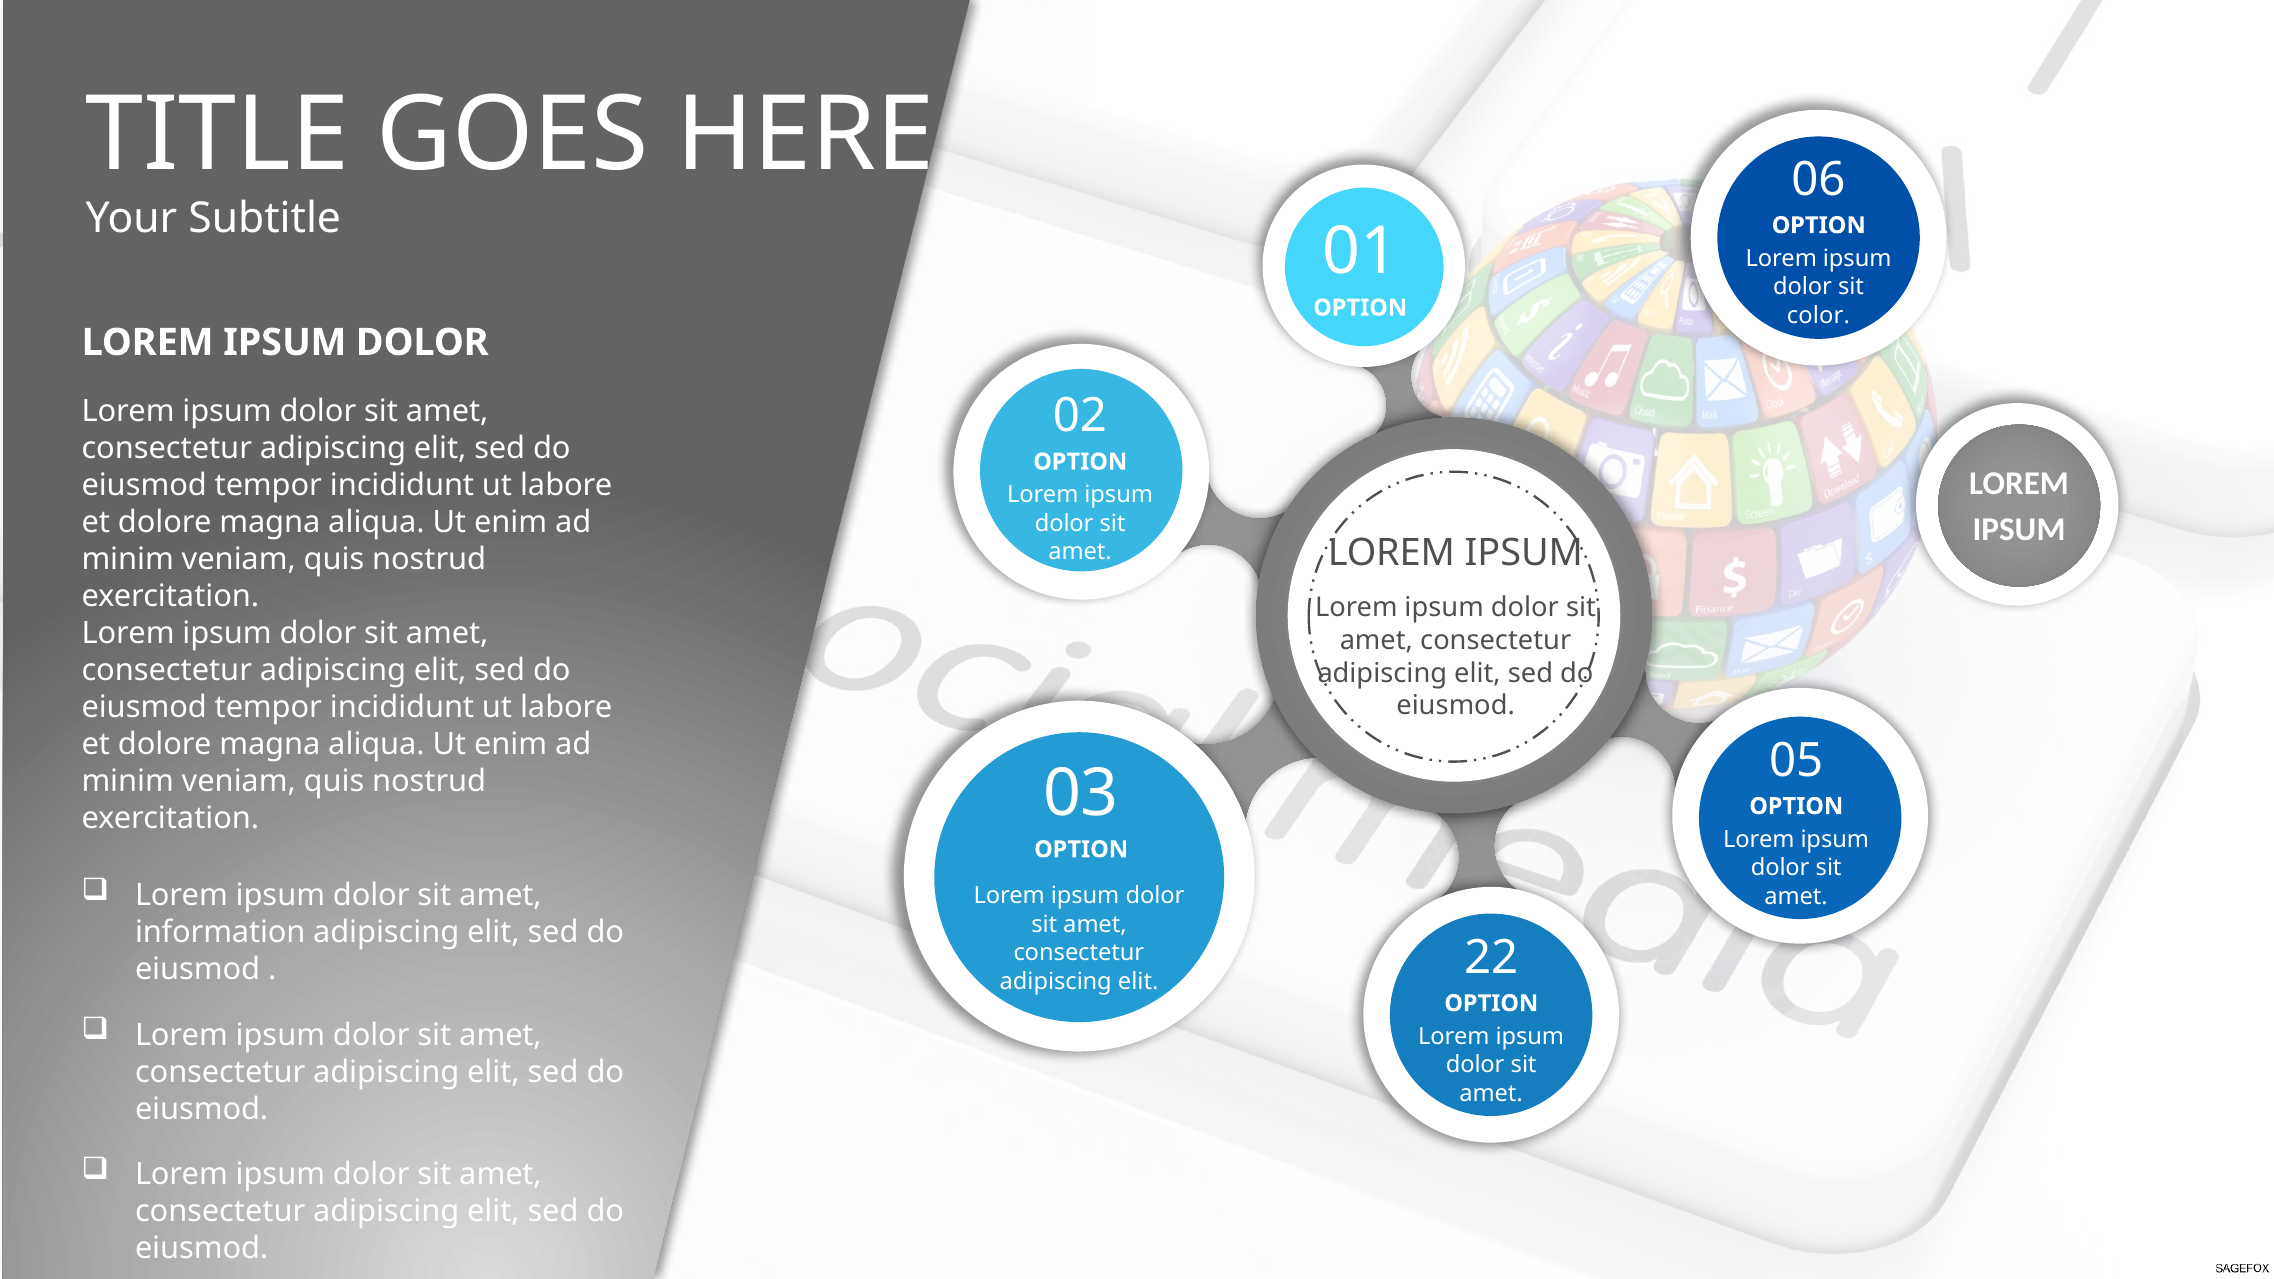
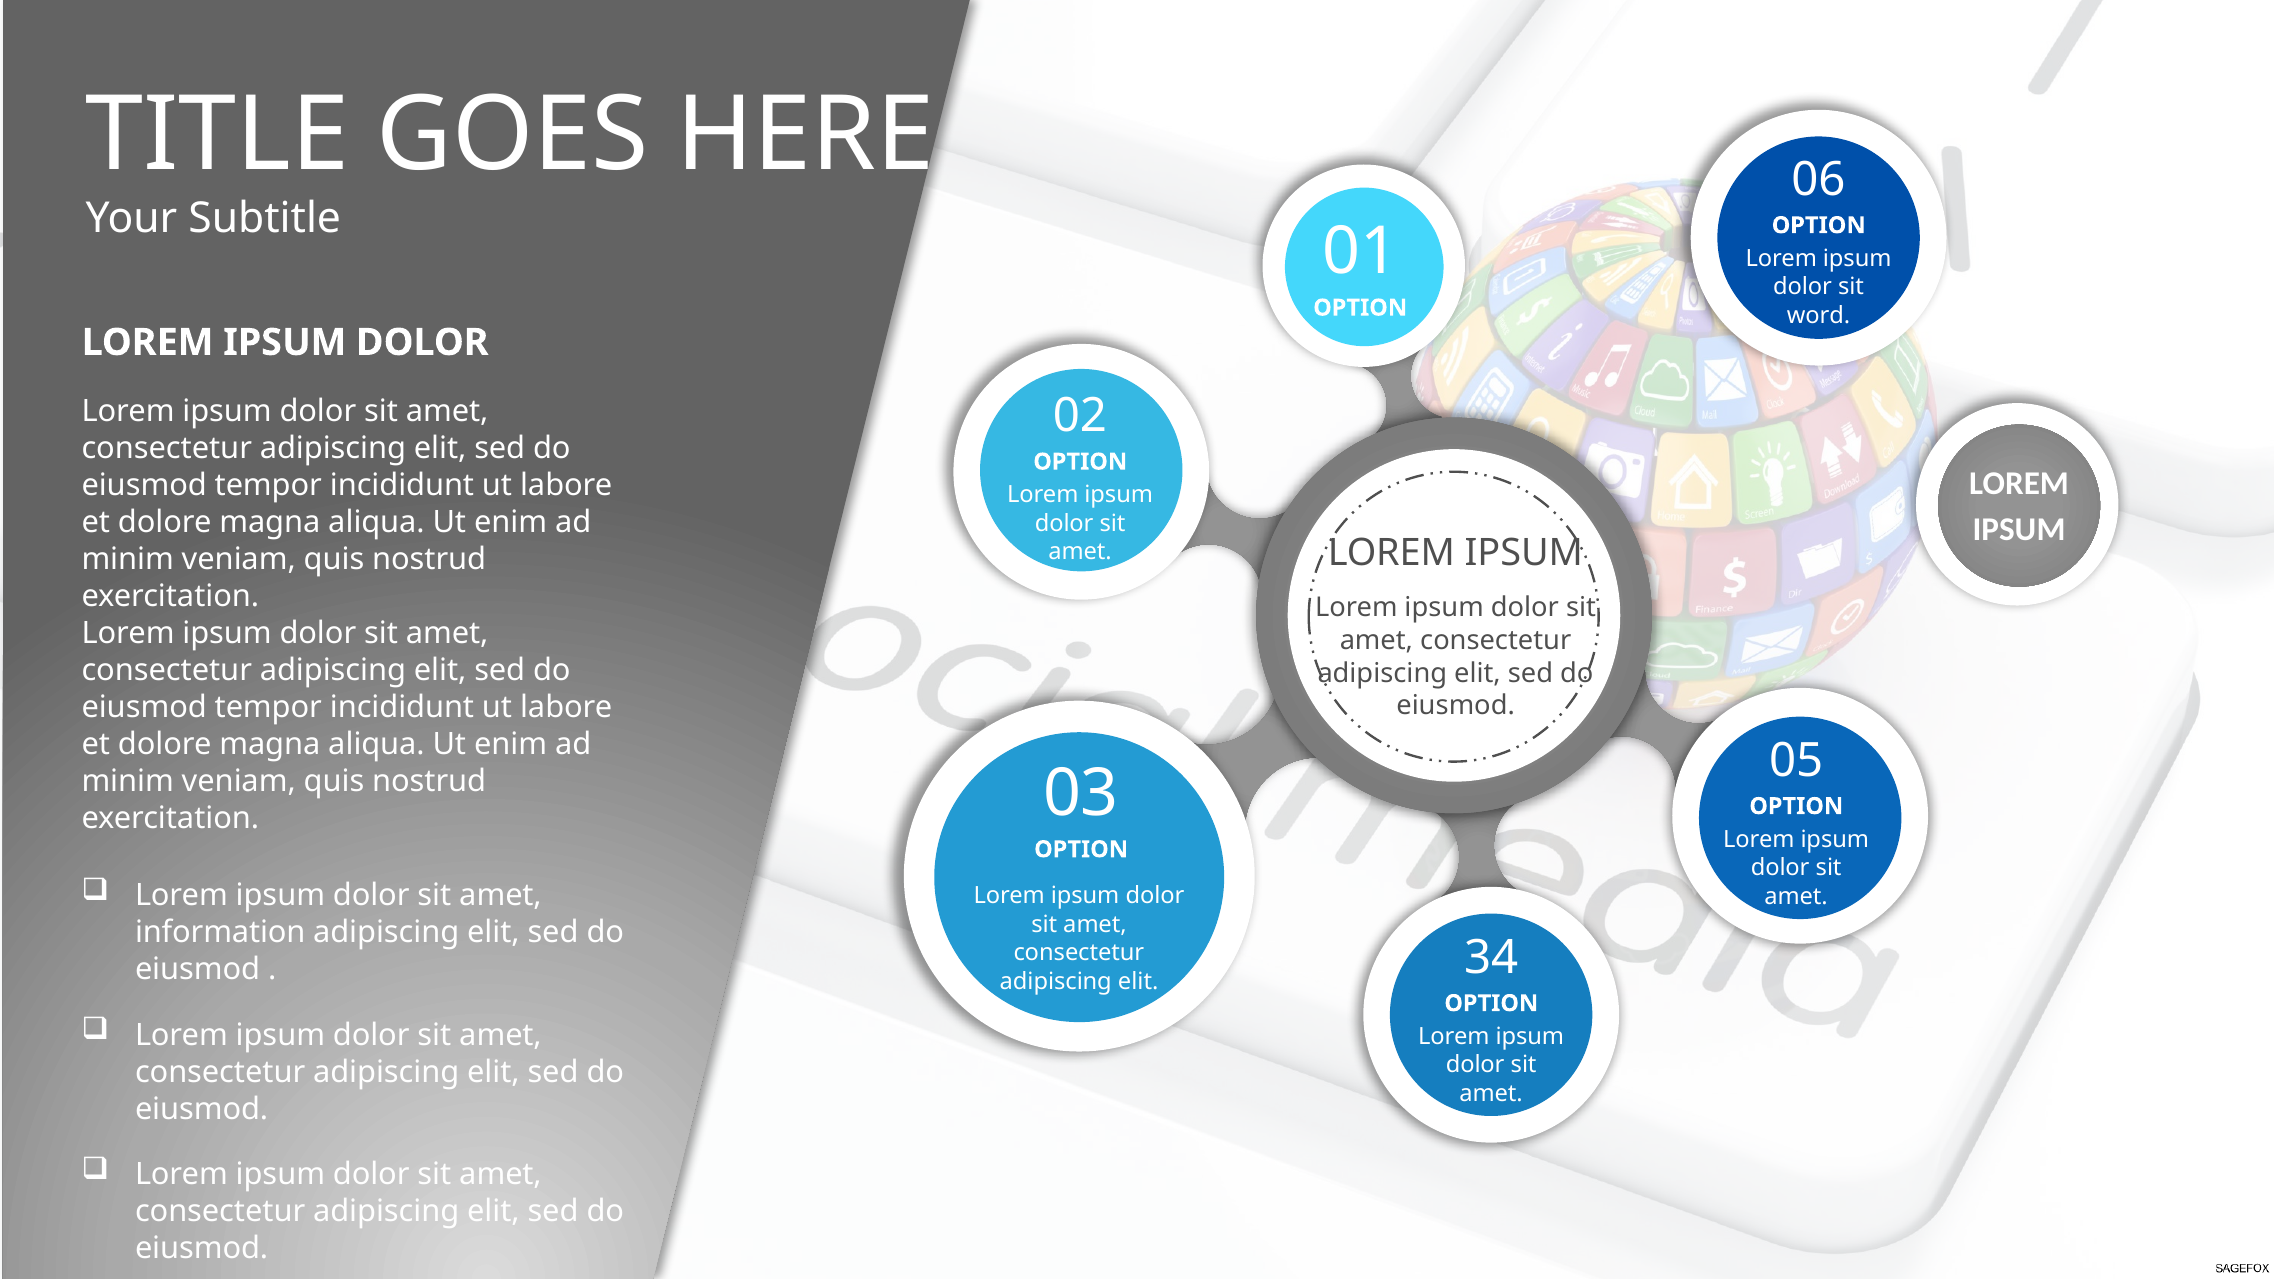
color: color -> word
22: 22 -> 34
